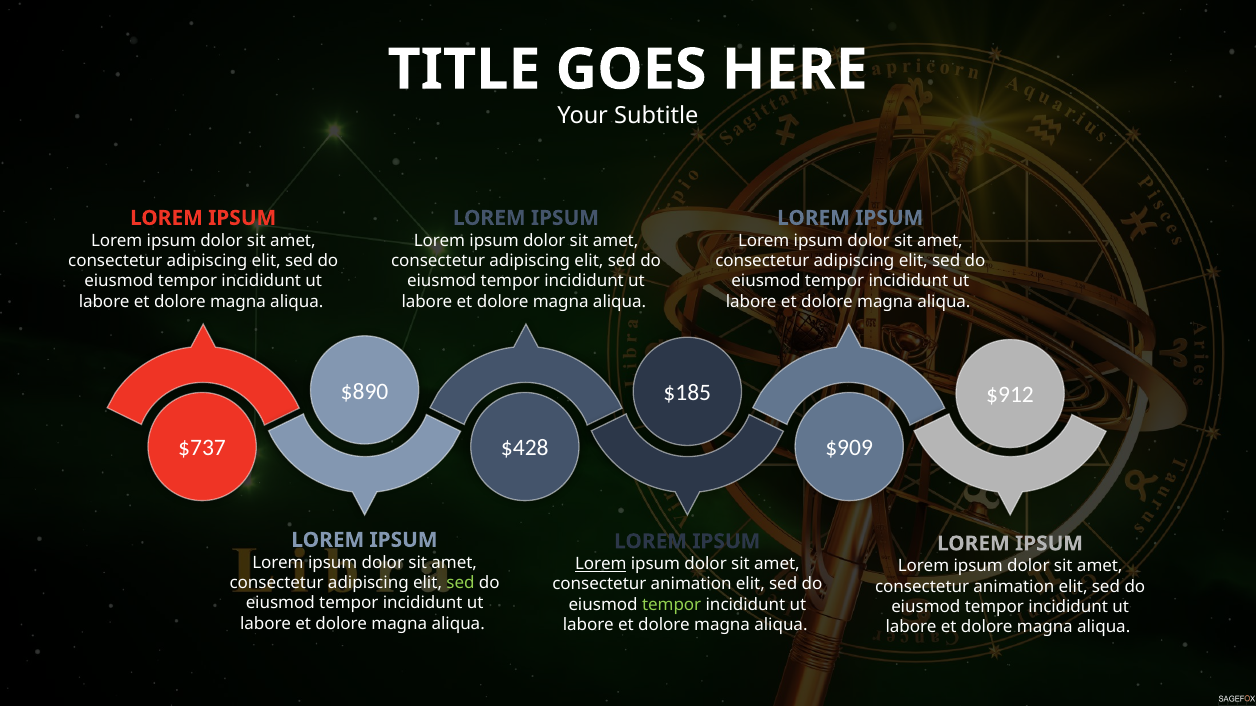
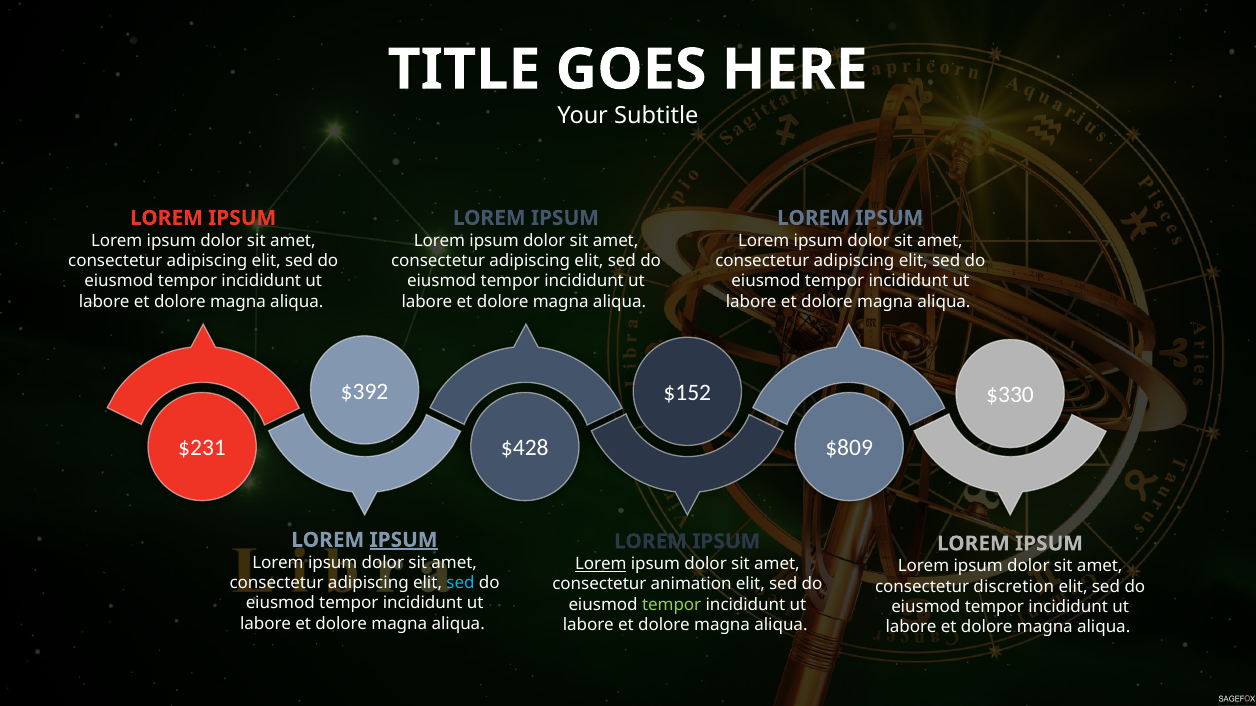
$890: $890 -> $392
$185: $185 -> $152
$912: $912 -> $330
$737: $737 -> $231
$909: $909 -> $809
IPSUM at (404, 540) underline: none -> present
sed at (461, 583) colour: light green -> light blue
animation at (1014, 587): animation -> discretion
